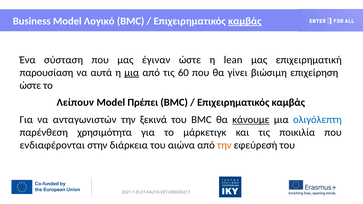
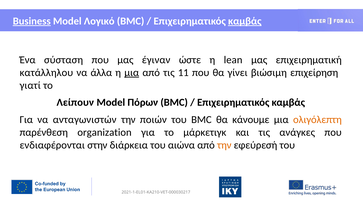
Business underline: none -> present
παρουσίαση: παρουσίαση -> κατάλληλου
αυτά: αυτά -> άλλα
60: 60 -> 11
ώστε at (30, 85): ώστε -> γιατί
Πρέπει: Πρέπει -> Πόρων
ξεκινά: ξεκινά -> ποιών
κάνουμε underline: present -> none
ολιγόλεπτη colour: blue -> orange
χρησιμότητα: χρησιμότητα -> organization
ποικιλία: ποικιλία -> ανάγκες
